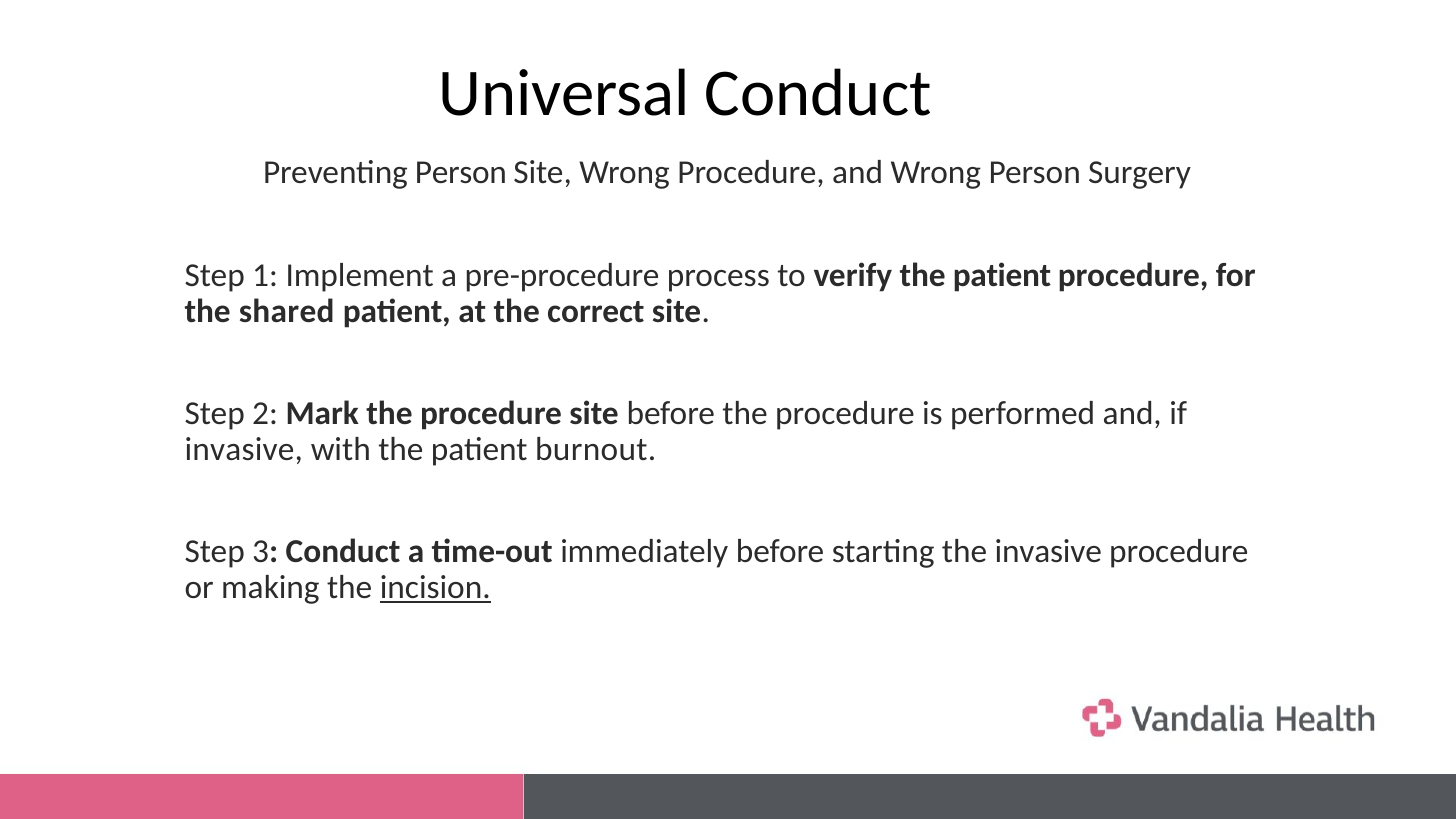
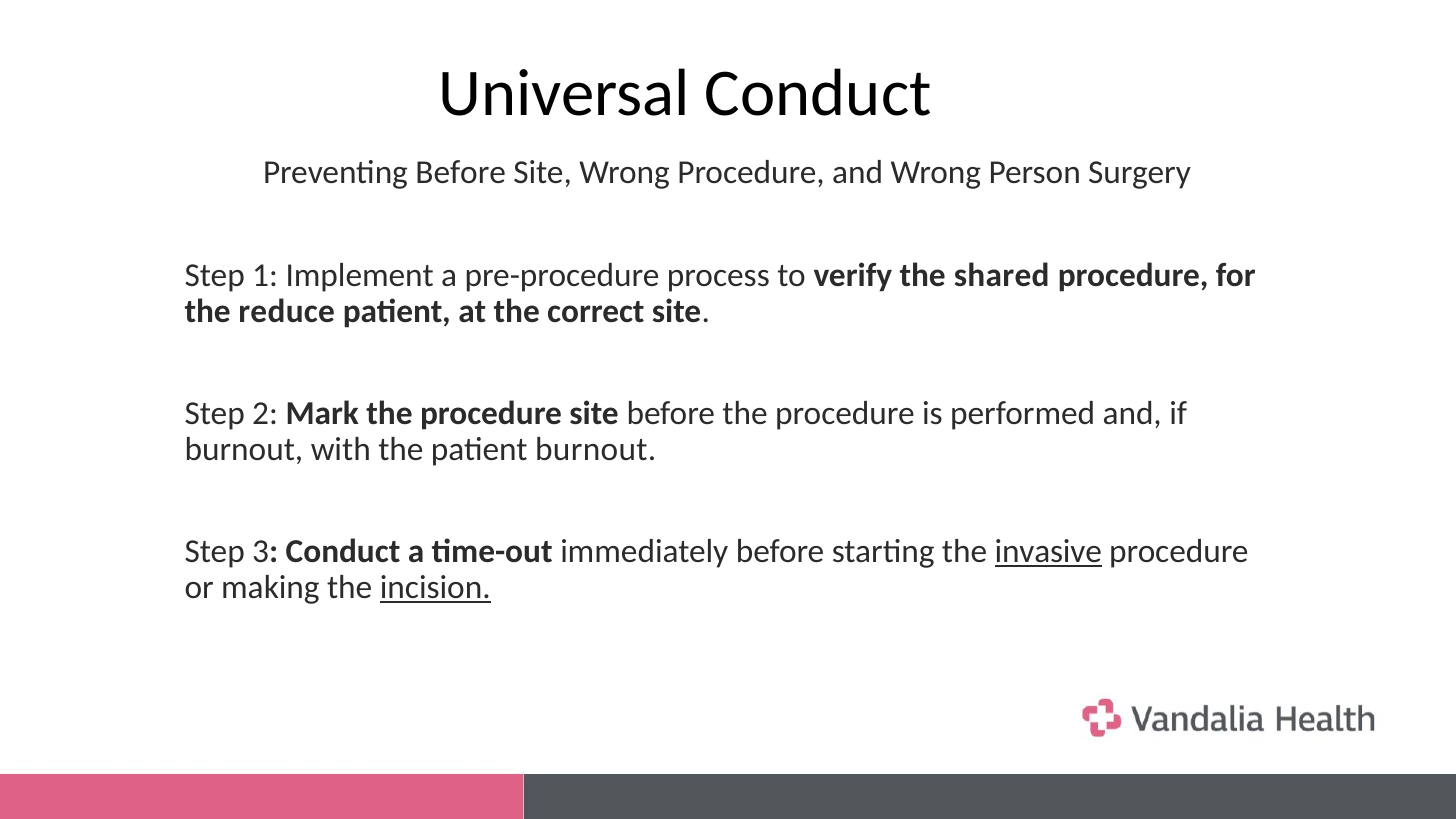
Preventing Person: Person -> Before
verify the patient: patient -> shared
shared: shared -> reduce
invasive at (244, 449): invasive -> burnout
invasive at (1048, 552) underline: none -> present
